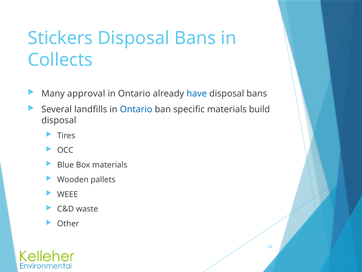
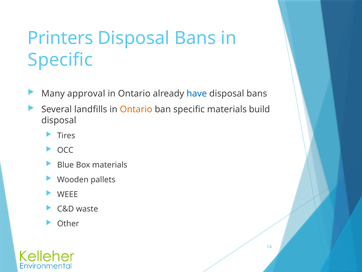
Stickers: Stickers -> Printers
Collects at (60, 60): Collects -> Specific
Ontario at (136, 109) colour: blue -> orange
